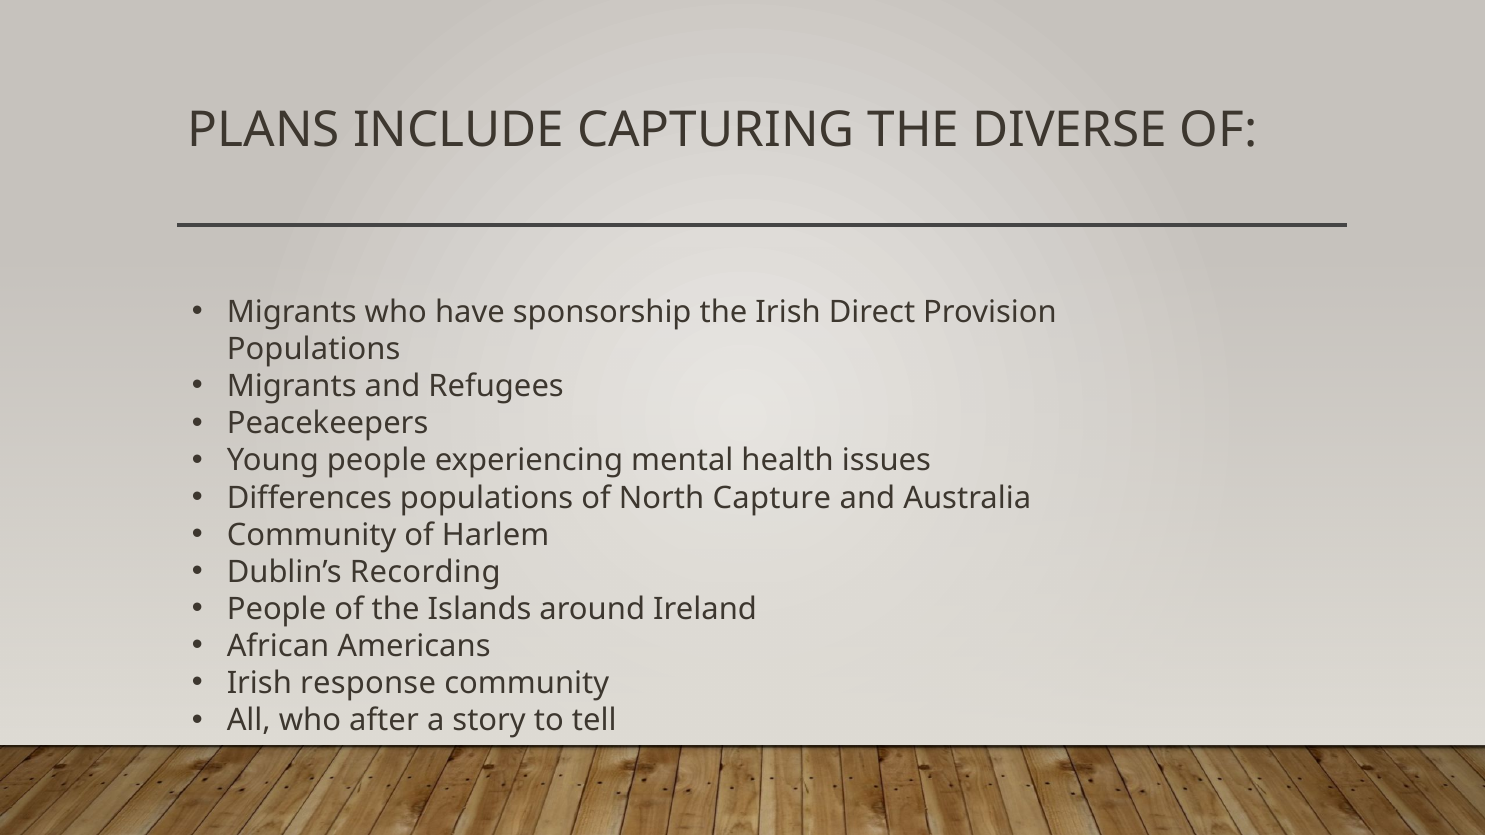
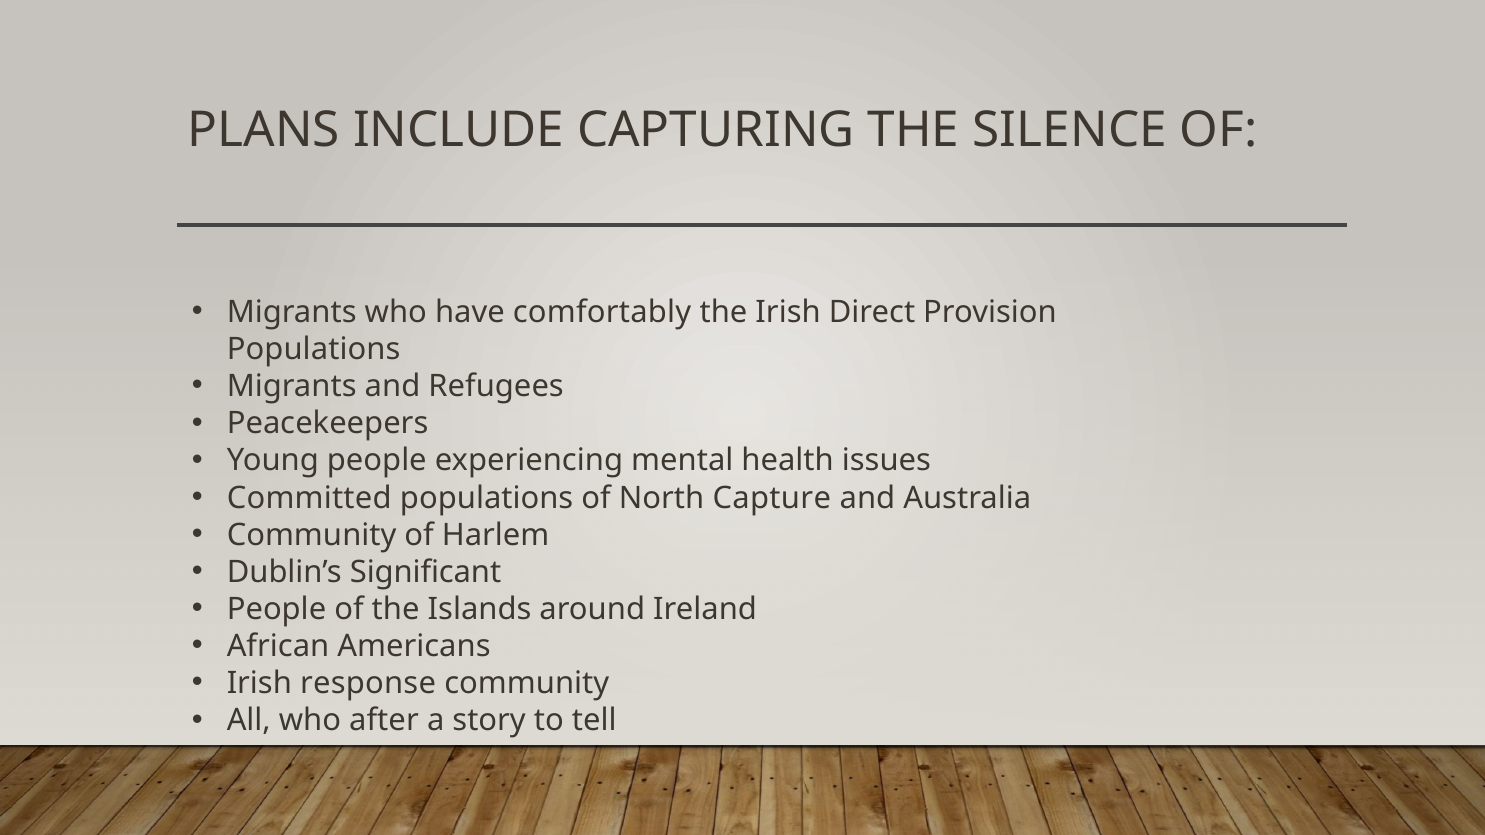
DIVERSE: DIVERSE -> SILENCE
sponsorship: sponsorship -> comfortably
Differences: Differences -> Committed
Recording: Recording -> Significant
